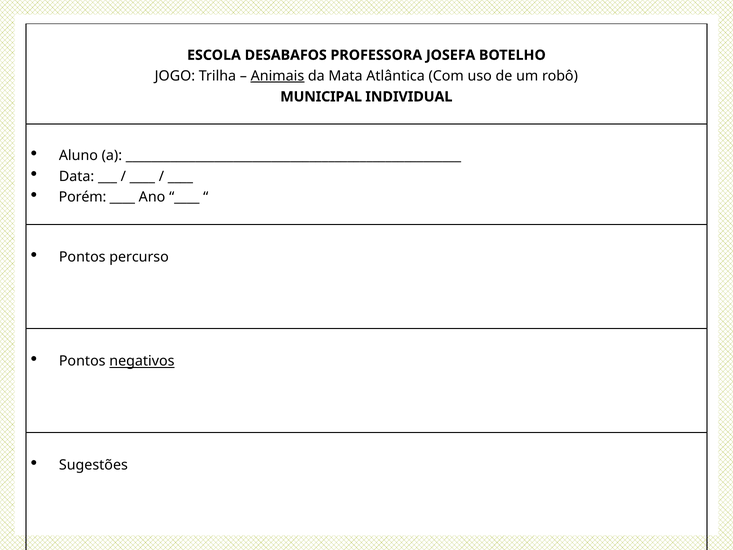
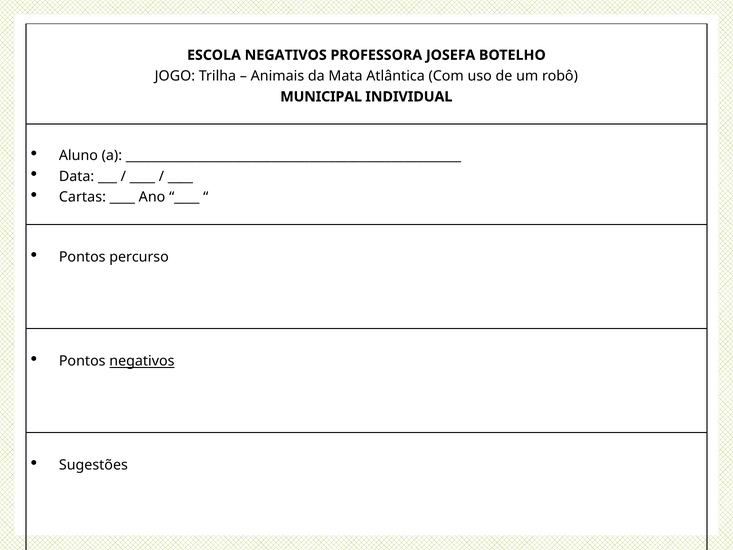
ESCOLA DESABAFOS: DESABAFOS -> NEGATIVOS
Animais underline: present -> none
Porém: Porém -> Cartas
